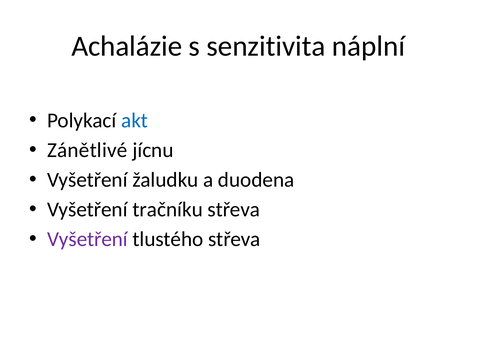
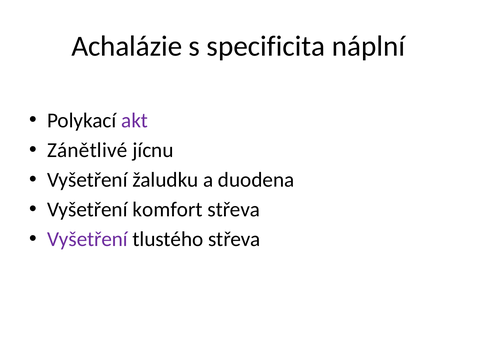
senzitivita: senzitivita -> specificita
akt colour: blue -> purple
tračníku: tračníku -> komfort
